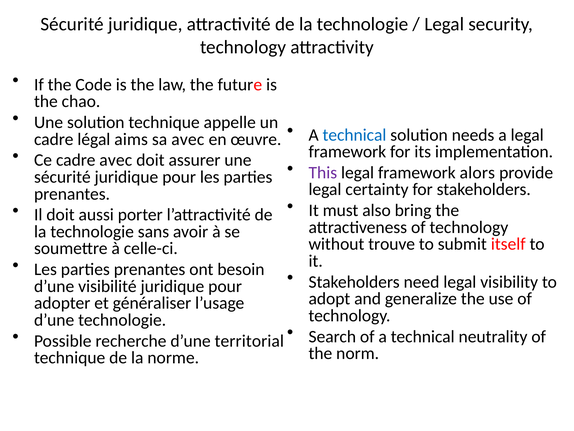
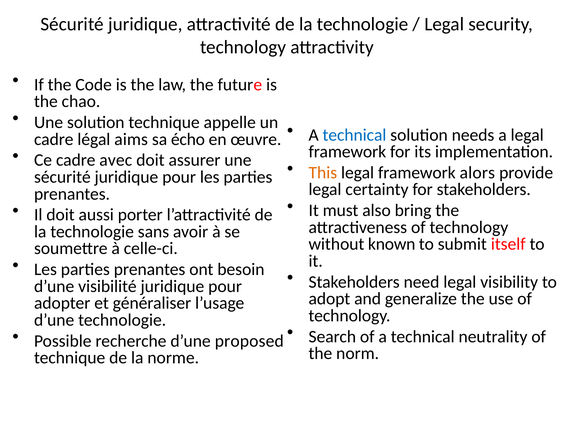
sa avec: avec -> écho
This colour: purple -> orange
trouve: trouve -> known
territorial: territorial -> proposed
